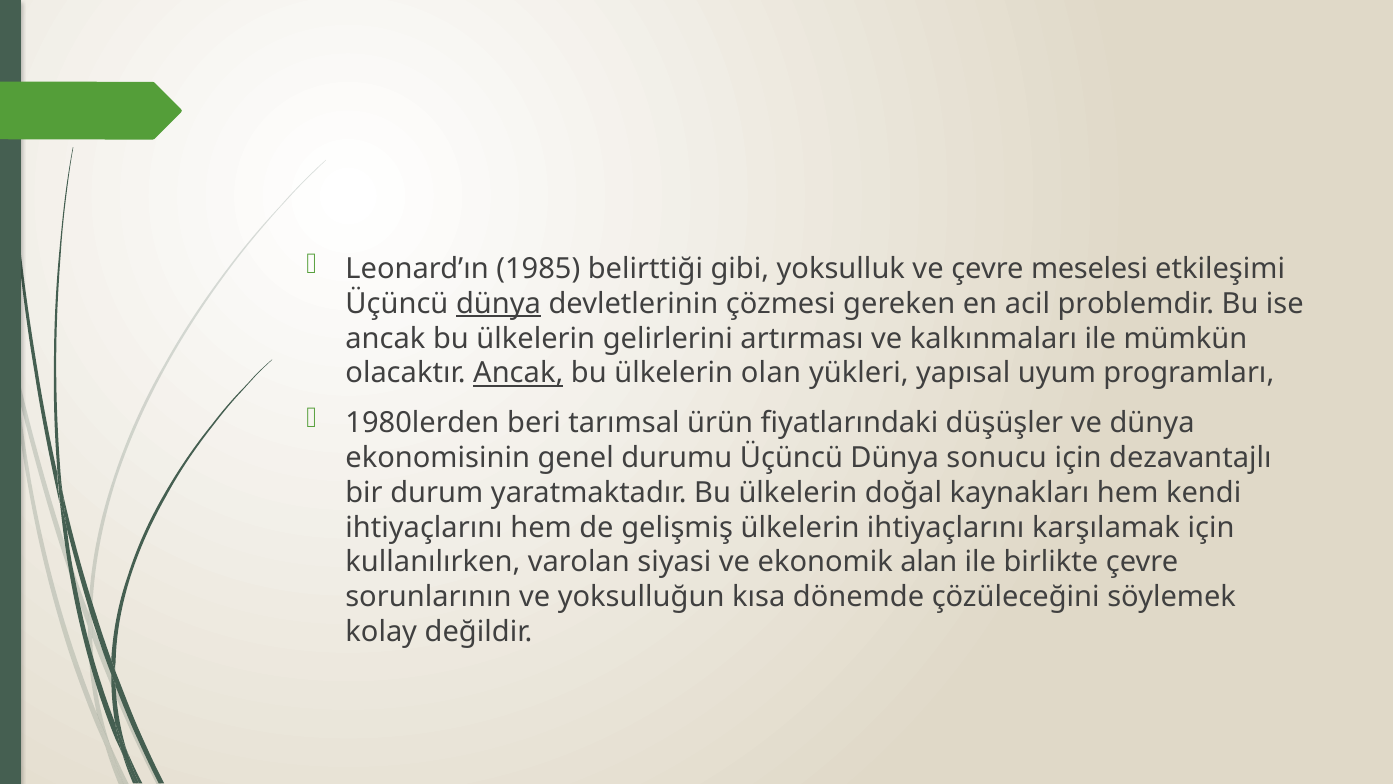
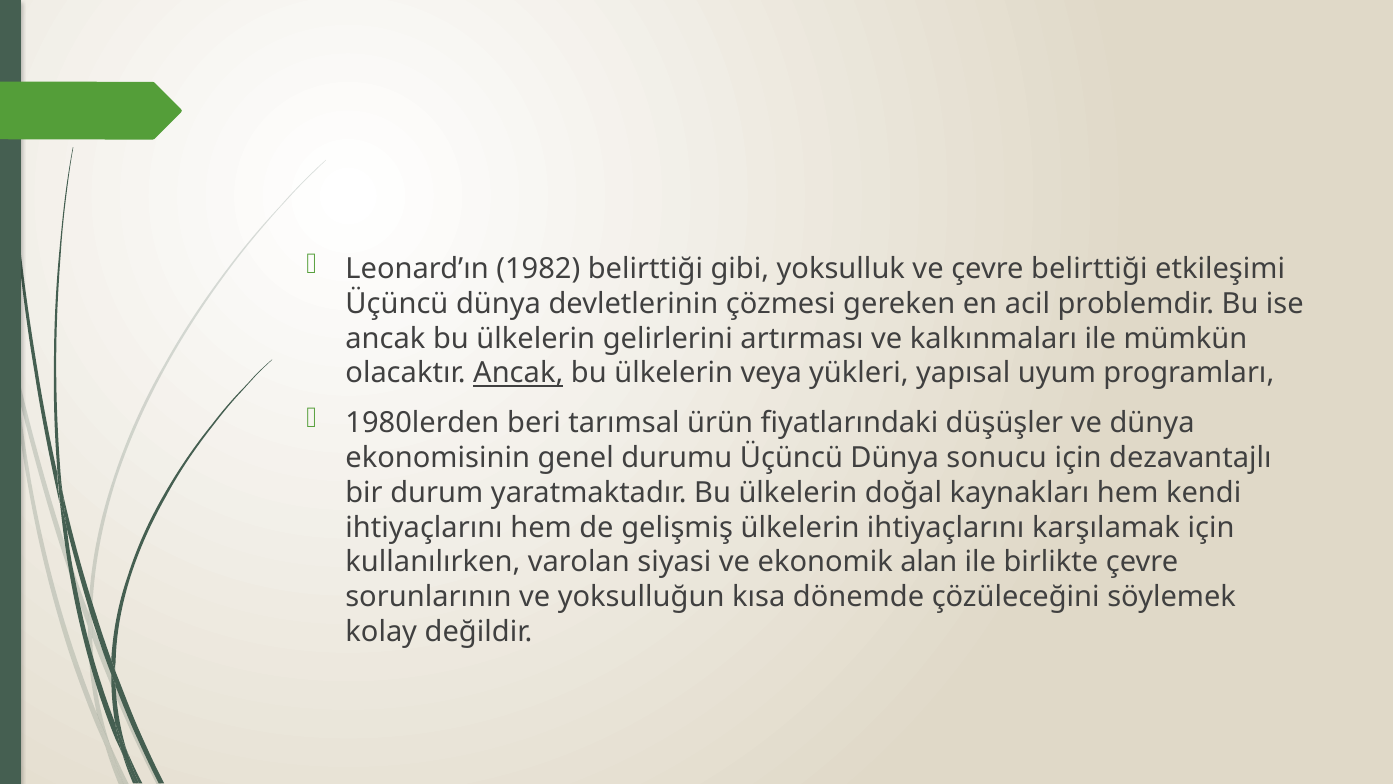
1985: 1985 -> 1982
çevre meselesi: meselesi -> belirttiği
dünya at (498, 303) underline: present -> none
olan: olan -> veya
